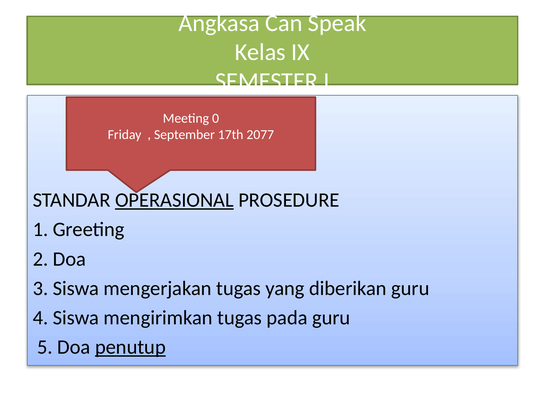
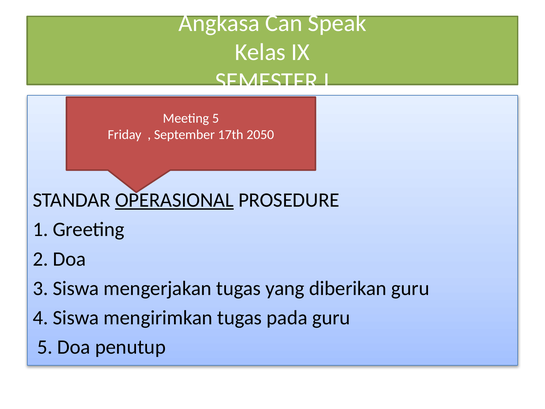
Meeting 0: 0 -> 5
2077: 2077 -> 2050
penutup underline: present -> none
